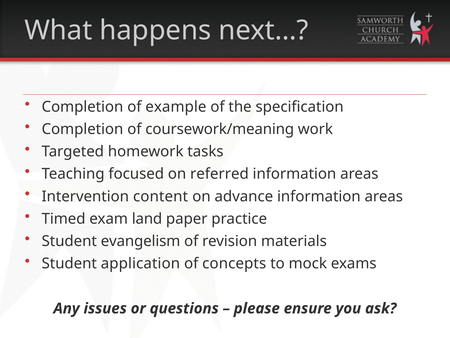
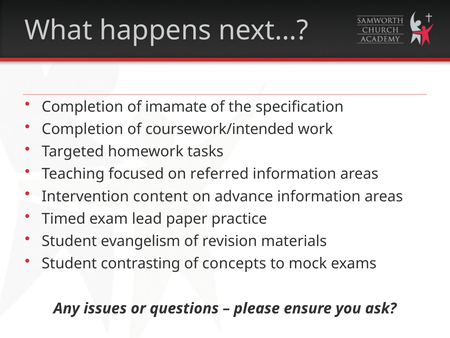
example: example -> imamate
coursework/meaning: coursework/meaning -> coursework/intended
land: land -> lead
application: application -> contrasting
